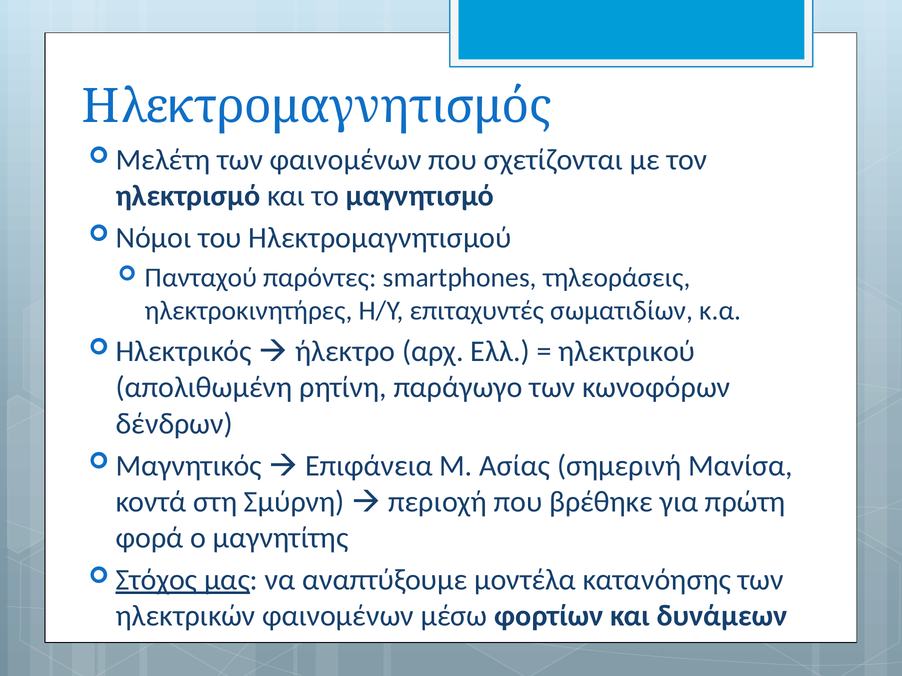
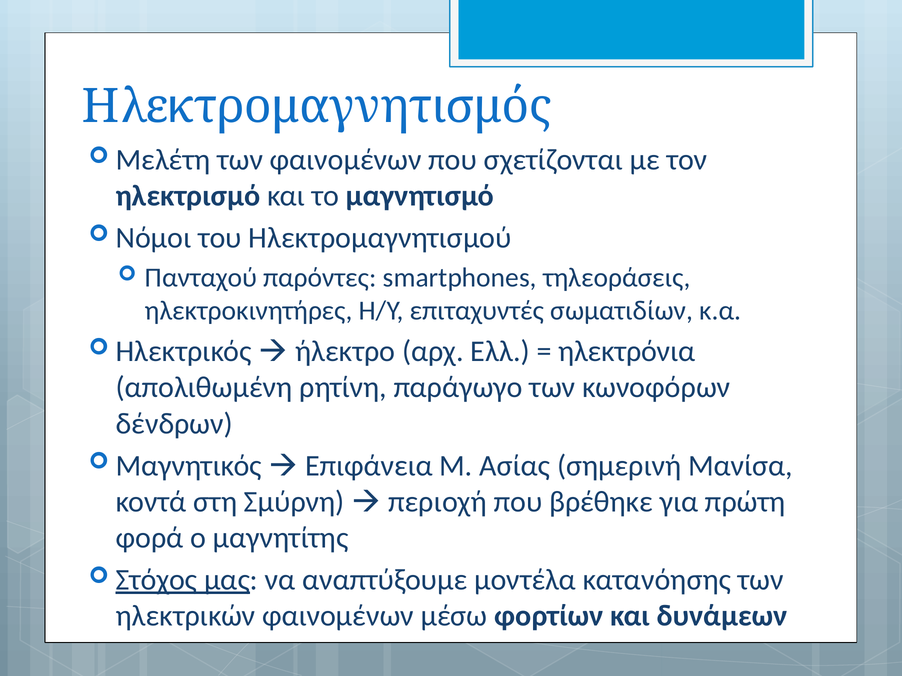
ηλεκτρικού: ηλεκτρικού -> ηλεκτρόνια
